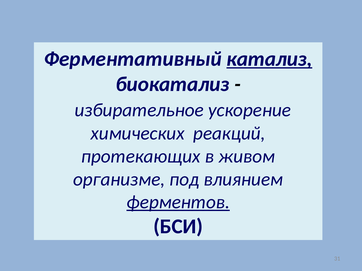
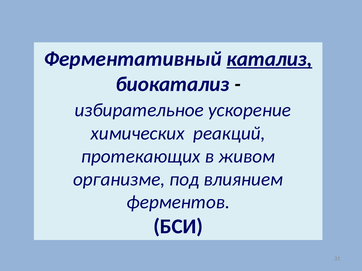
ферментов underline: present -> none
